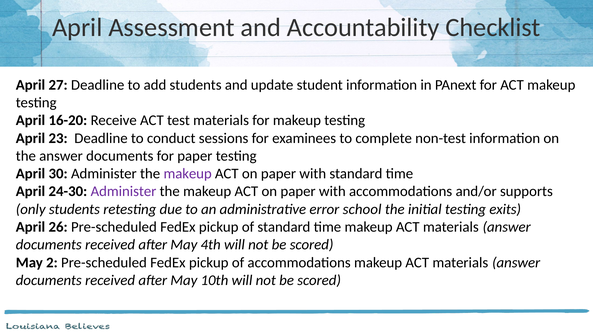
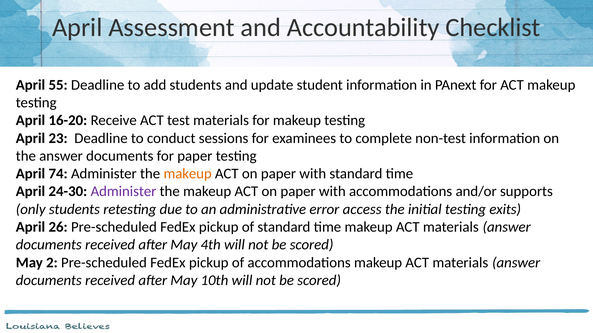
27: 27 -> 55
30: 30 -> 74
makeup at (188, 174) colour: purple -> orange
school: school -> access
